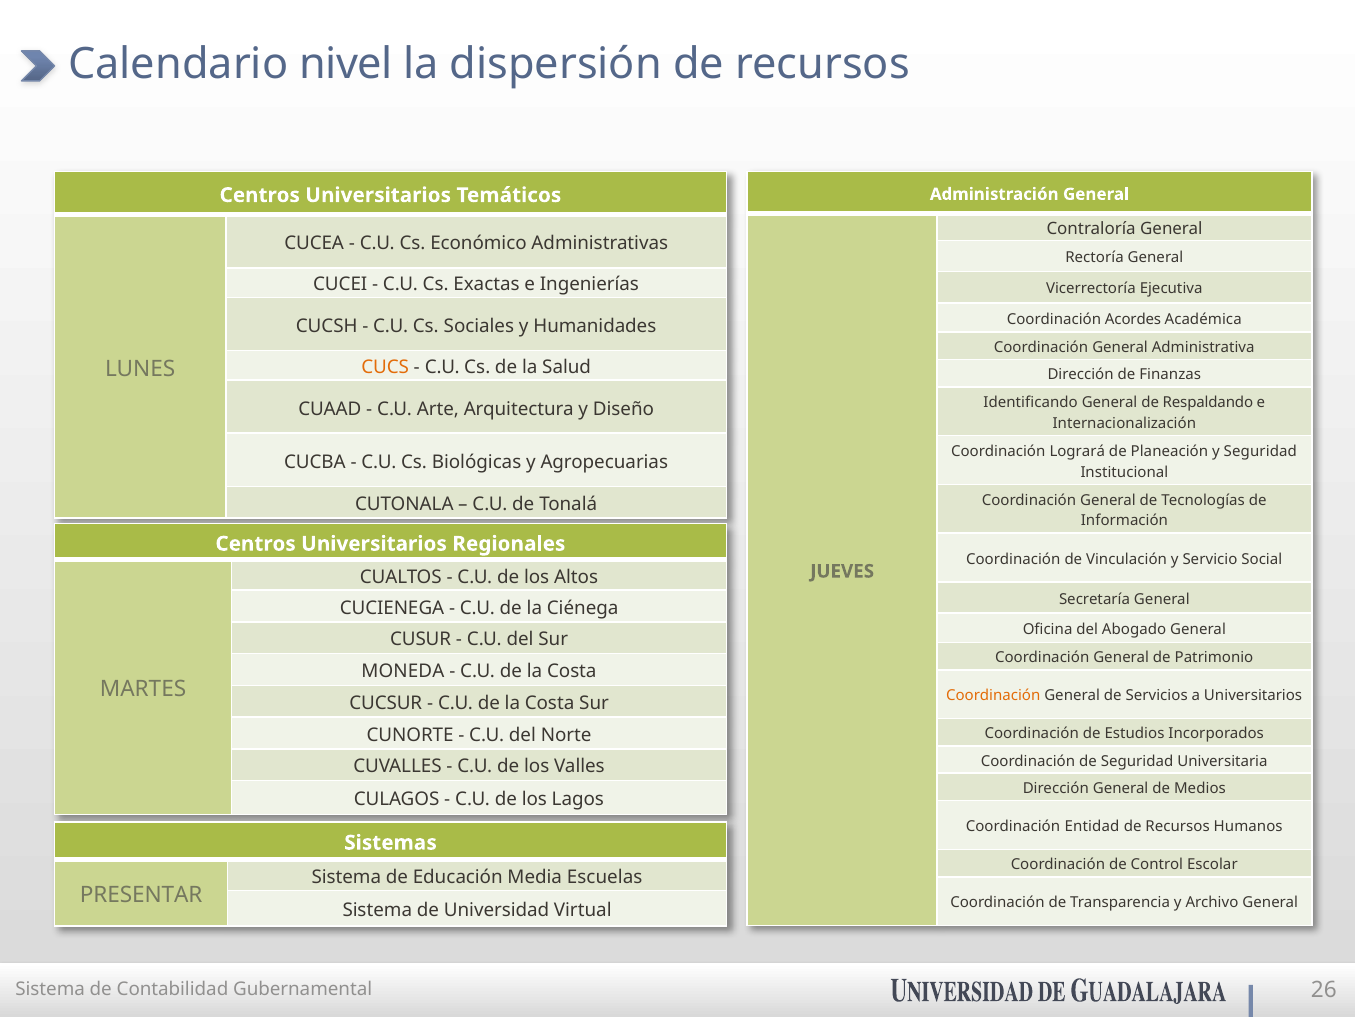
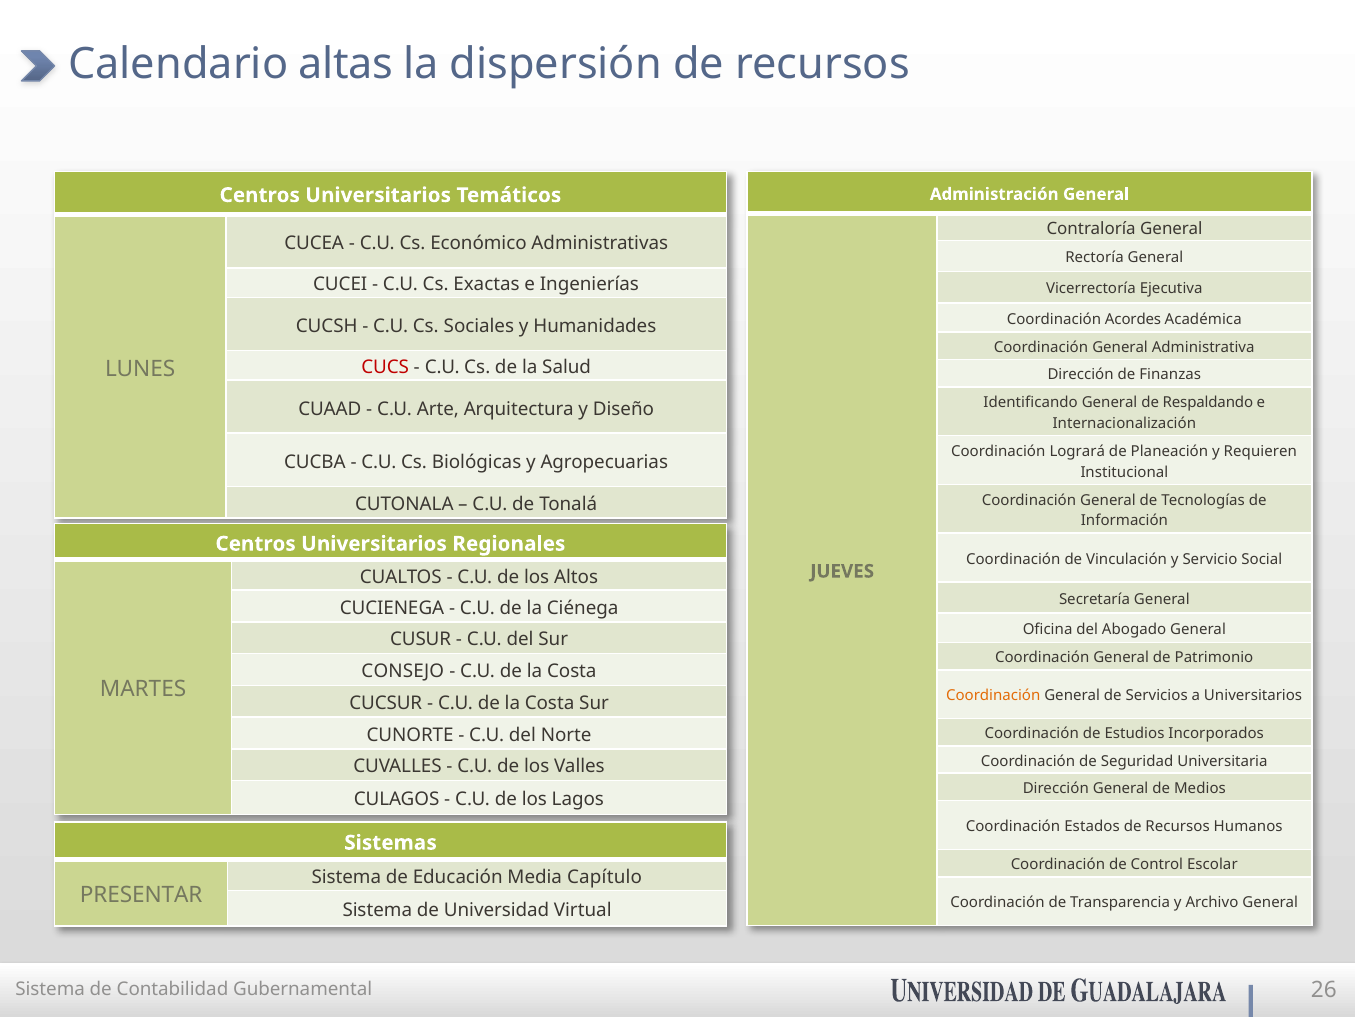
nivel: nivel -> altas
CUCS colour: orange -> red
y Seguridad: Seguridad -> Requieren
MONEDA: MONEDA -> CONSEJO
Entidad: Entidad -> Estados
Escuelas: Escuelas -> Capítulo
